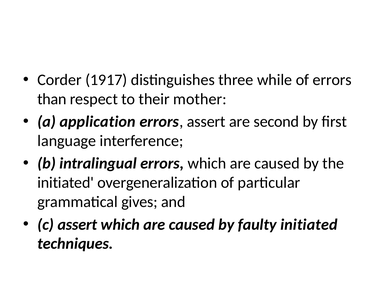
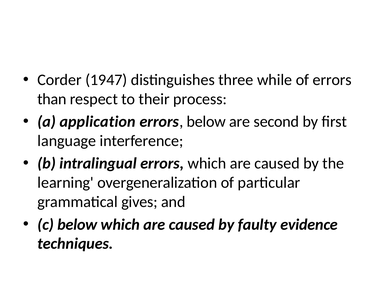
1917: 1917 -> 1947
mother: mother -> process
errors assert: assert -> below
initiated at (66, 183): initiated -> learning
c assert: assert -> below
faulty initiated: initiated -> evidence
